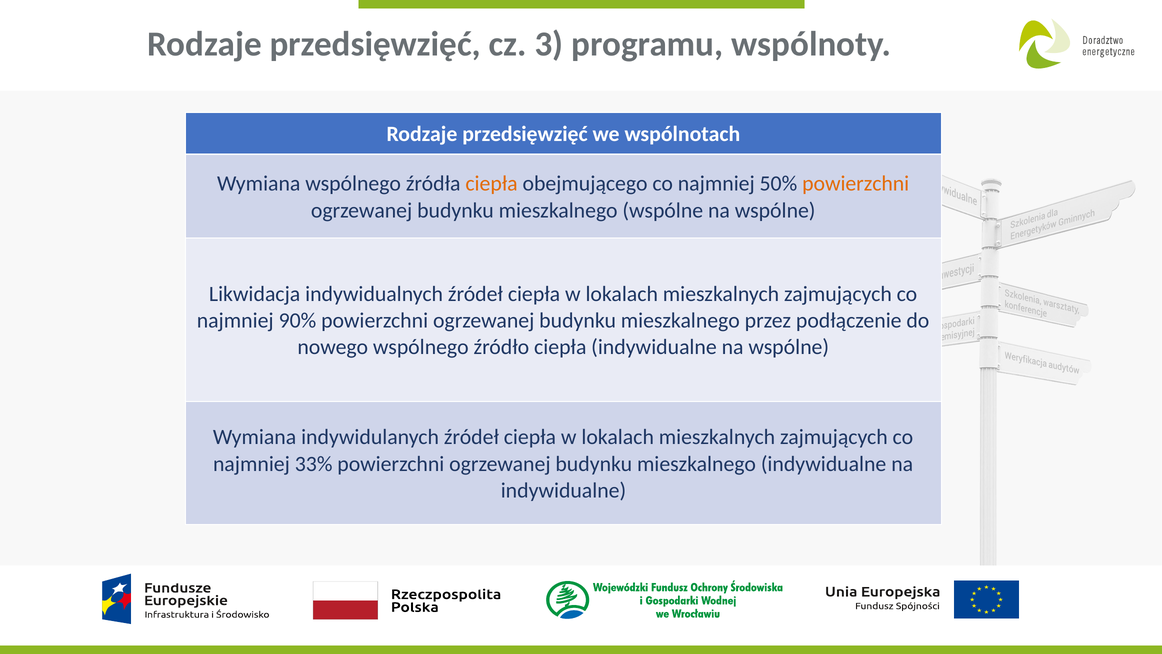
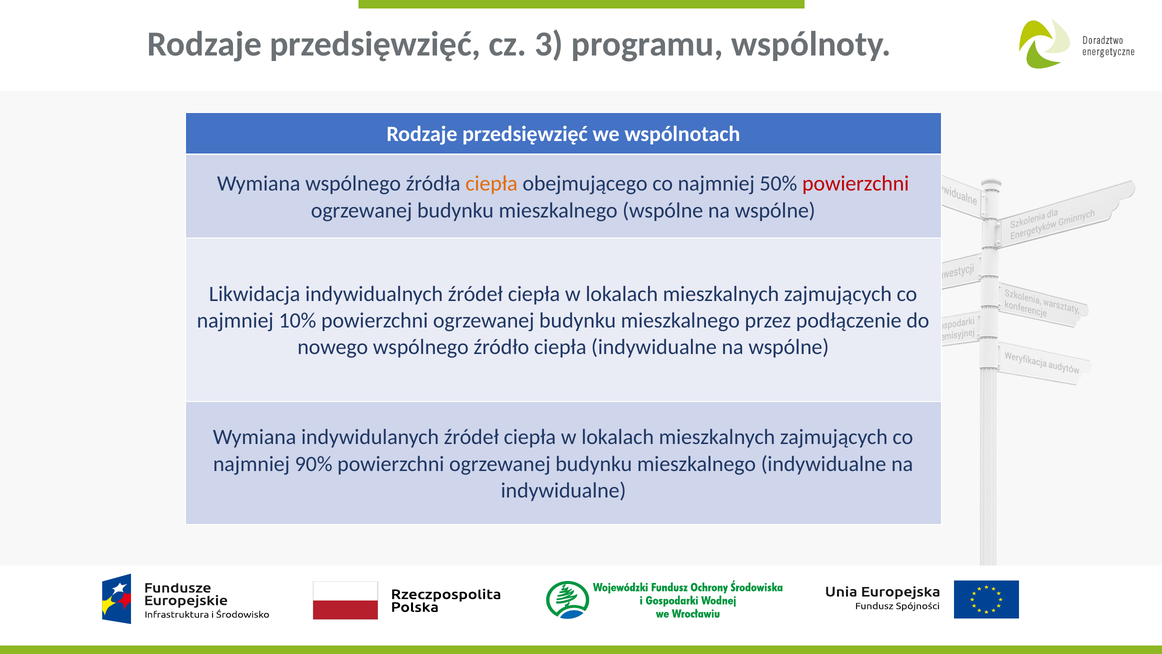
powierzchni at (856, 184) colour: orange -> red
90%: 90% -> 10%
33%: 33% -> 90%
